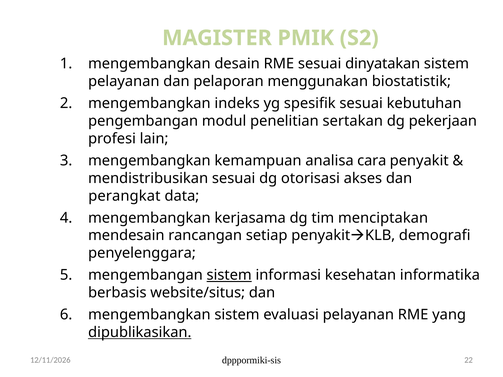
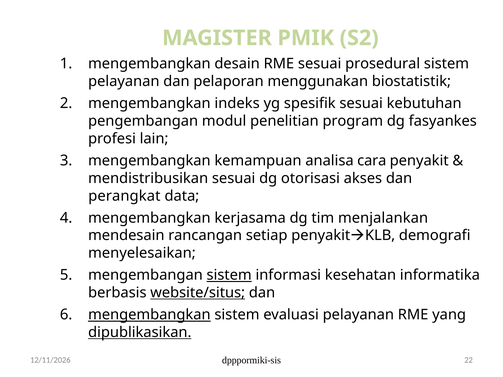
dinyatakan: dinyatakan -> prosedural
sertakan: sertakan -> program
pekerjaan: pekerjaan -> fasyankes
menciptakan: menciptakan -> menjalankan
penyelenggara: penyelenggara -> menyelesaikan
website/situs underline: none -> present
mengembangkan at (149, 315) underline: none -> present
